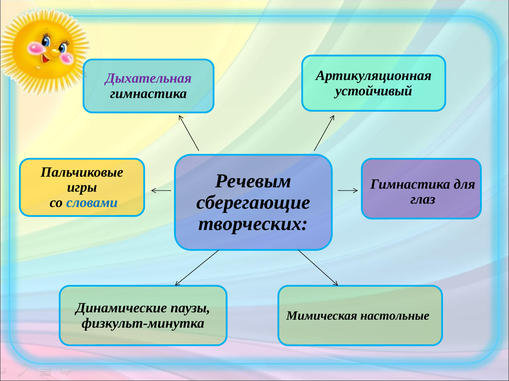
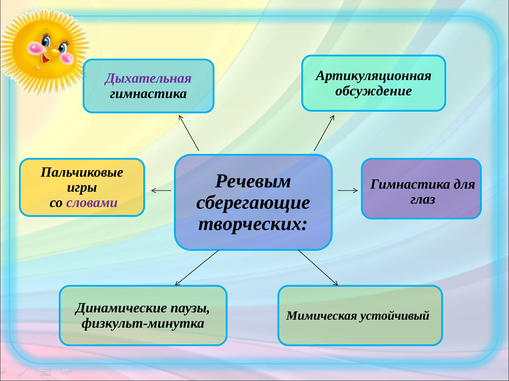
устойчивый: устойчивый -> обсуждение
словами colour: blue -> purple
настольные: настольные -> устойчивый
